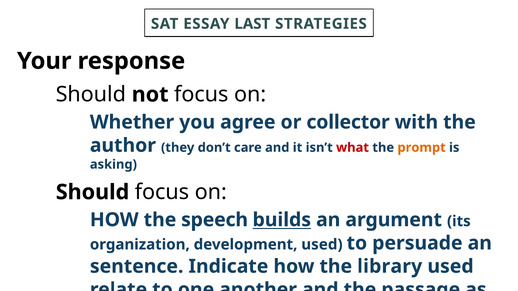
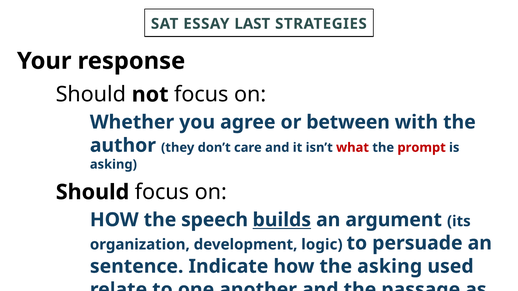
collector: collector -> between
prompt colour: orange -> red
development used: used -> logic
the library: library -> asking
